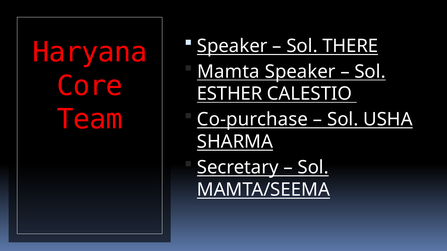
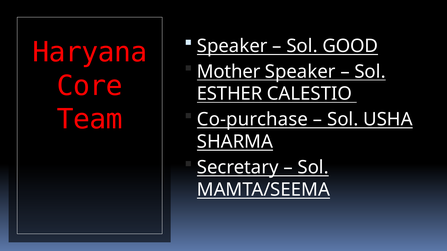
THERE: THERE -> GOOD
Mamta: Mamta -> Mother
